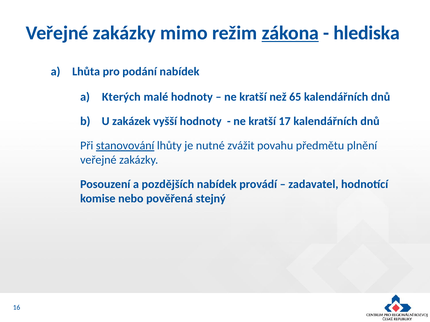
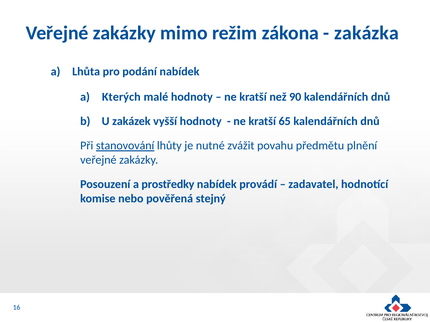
zákona underline: present -> none
hlediska: hlediska -> zakázka
65: 65 -> 90
17: 17 -> 65
pozdějších: pozdějších -> prostředky
